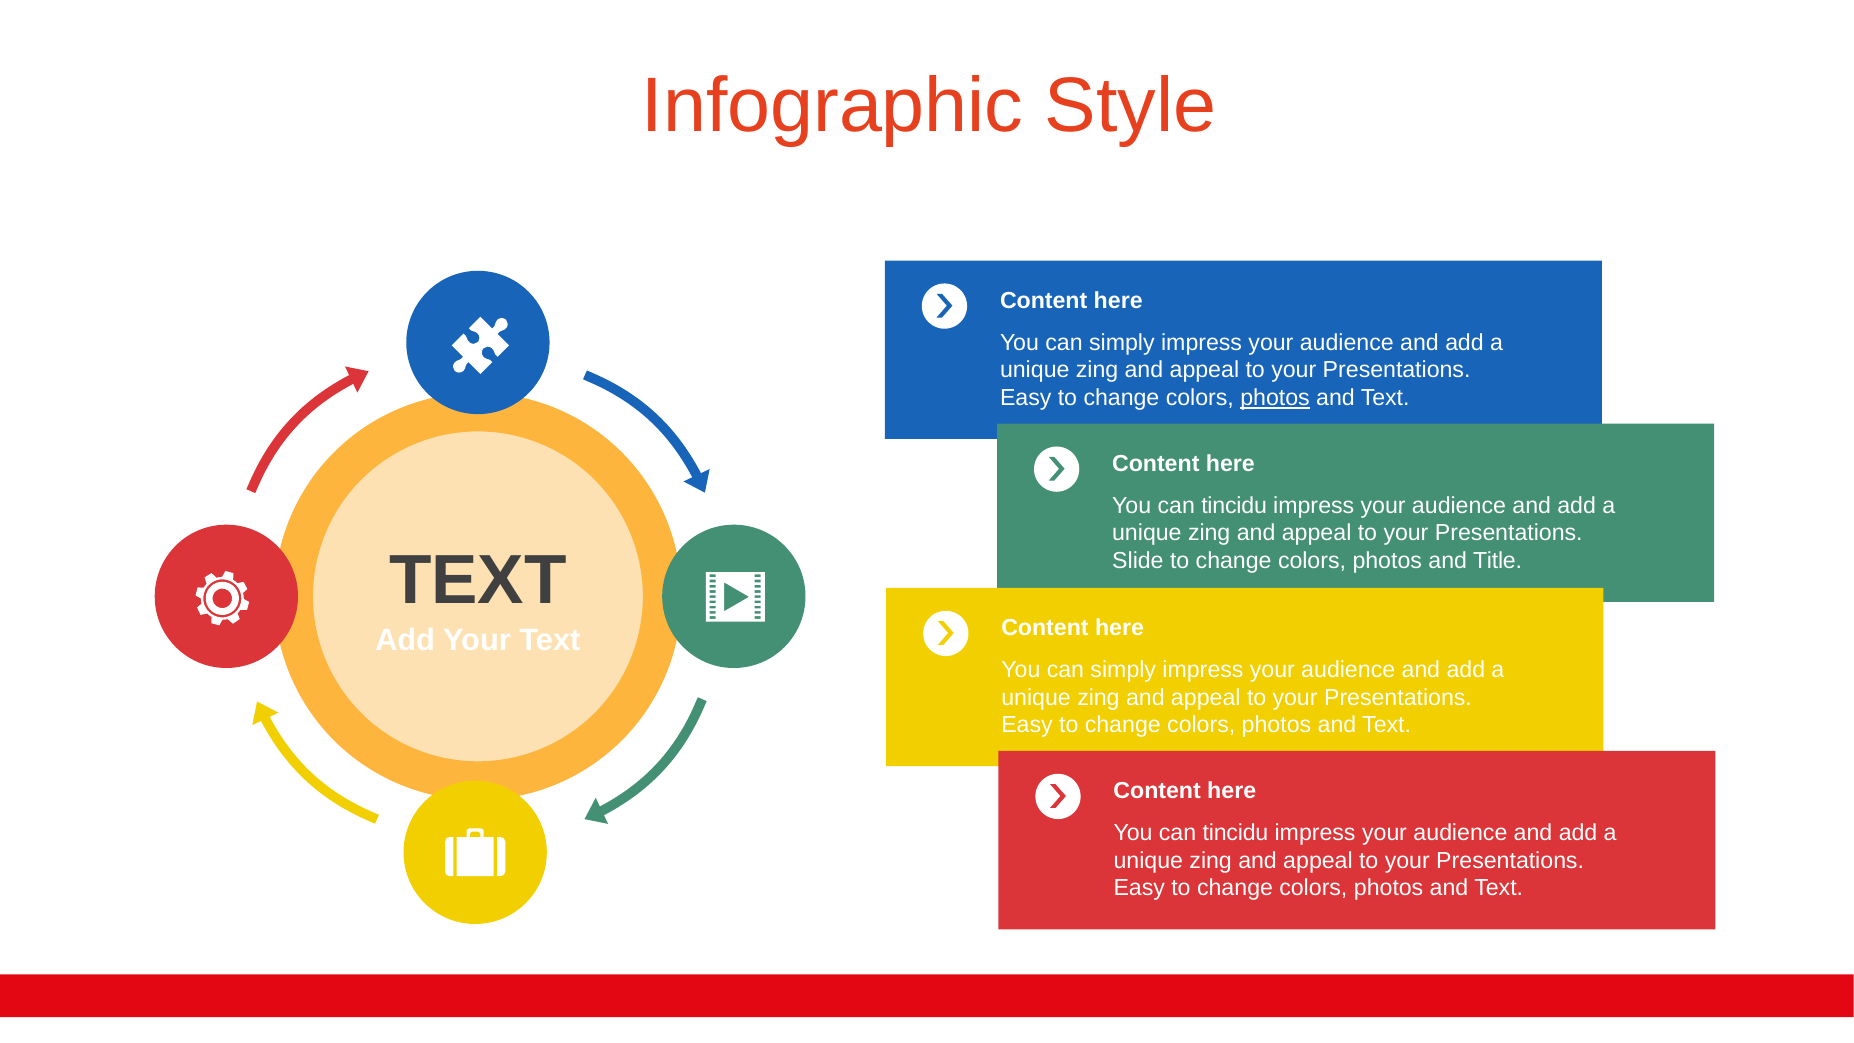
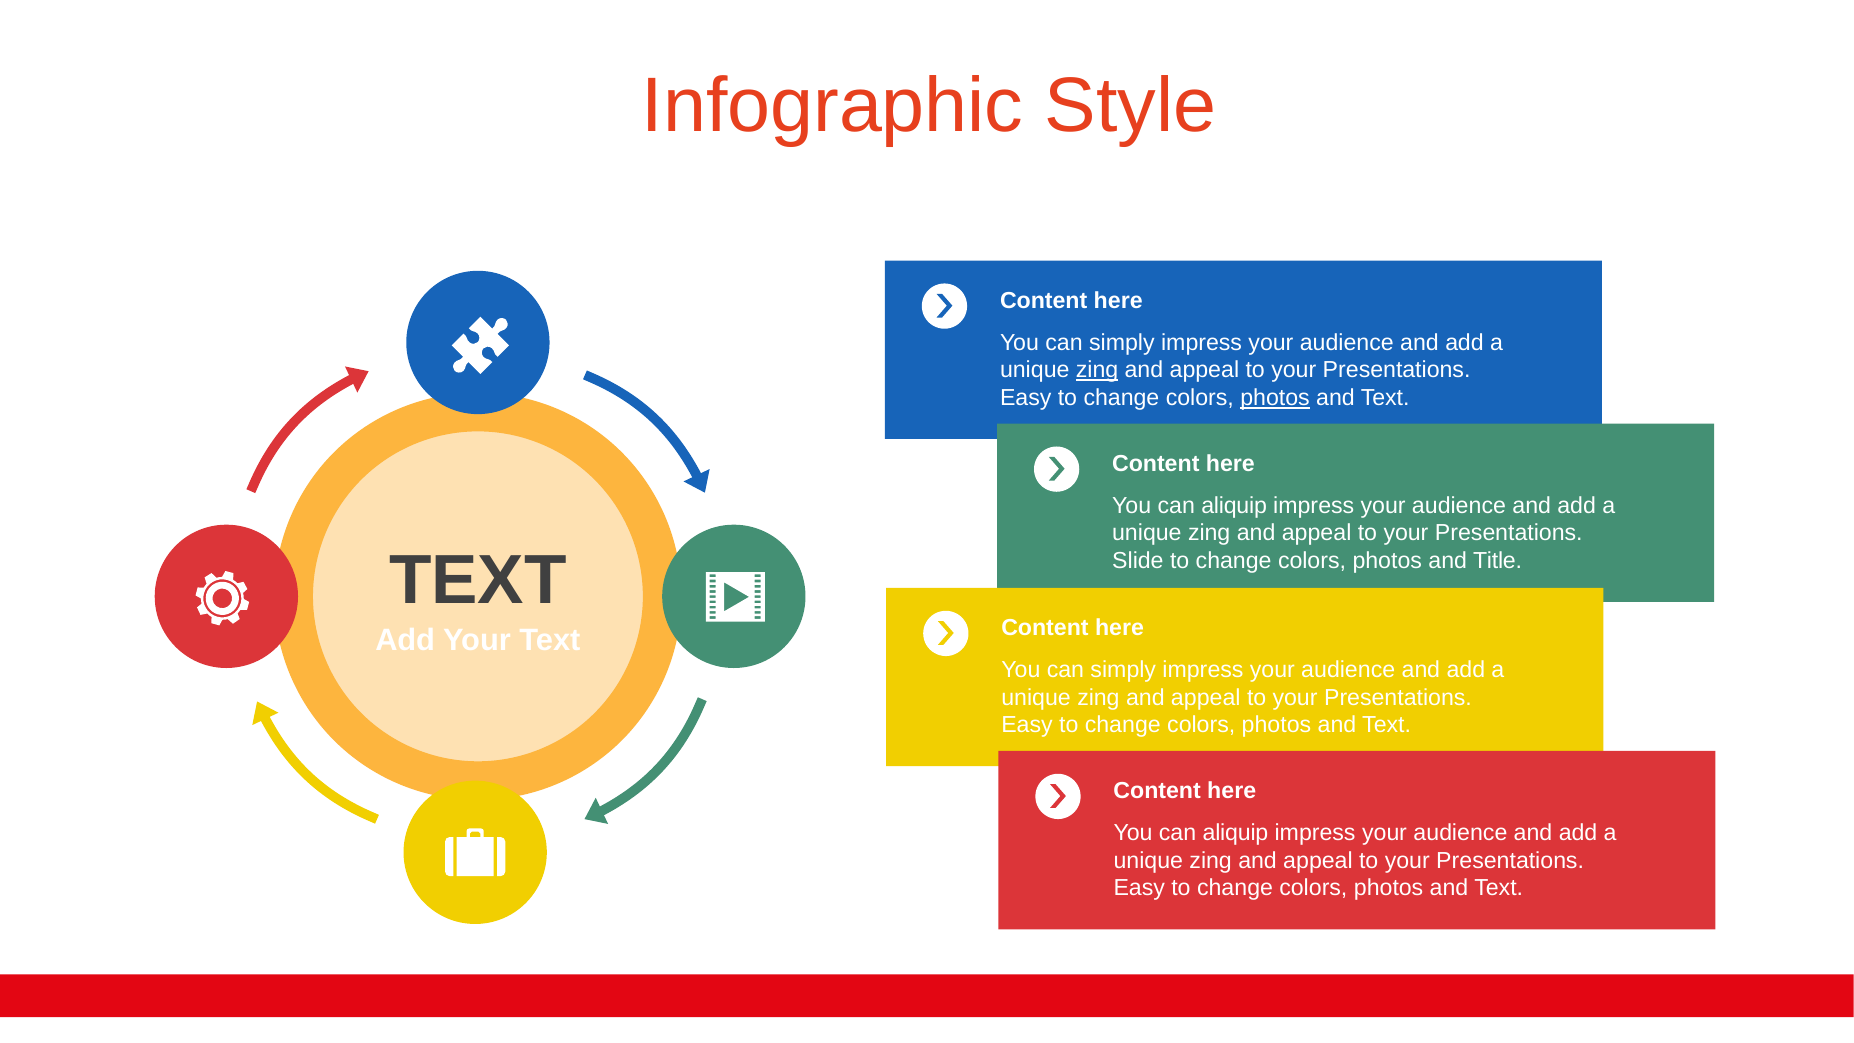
zing at (1097, 370) underline: none -> present
tincidu at (1234, 505): tincidu -> aliquip
tincidu at (1235, 833): tincidu -> aliquip
